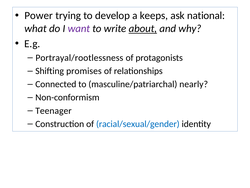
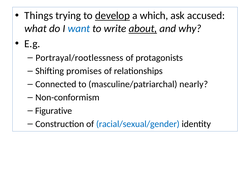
Power: Power -> Things
develop underline: none -> present
keeps: keeps -> which
national: national -> accused
want colour: purple -> blue
Teenager: Teenager -> Figurative
